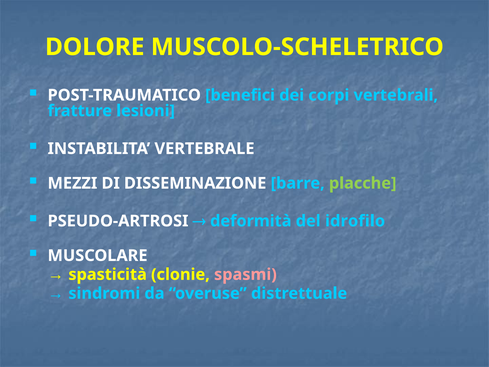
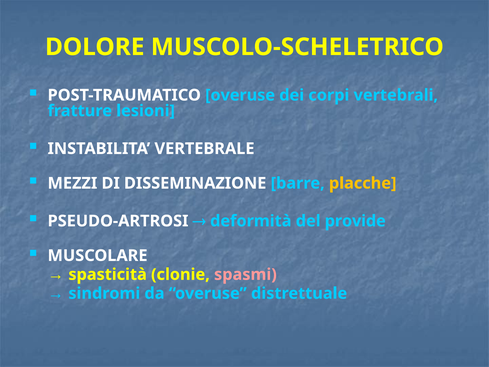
POST-TRAUMATICO benefici: benefici -> overuse
placche colour: light green -> yellow
idrofilo: idrofilo -> provide
